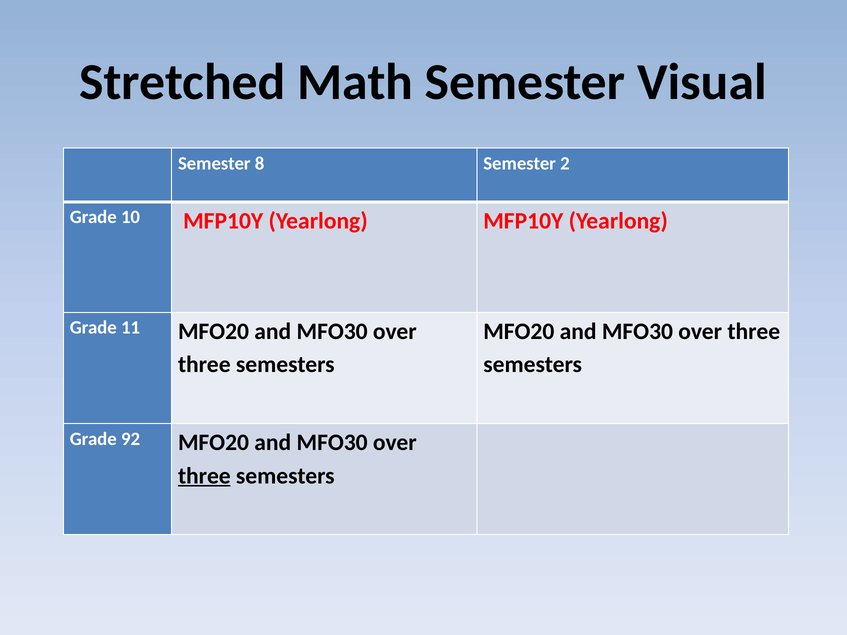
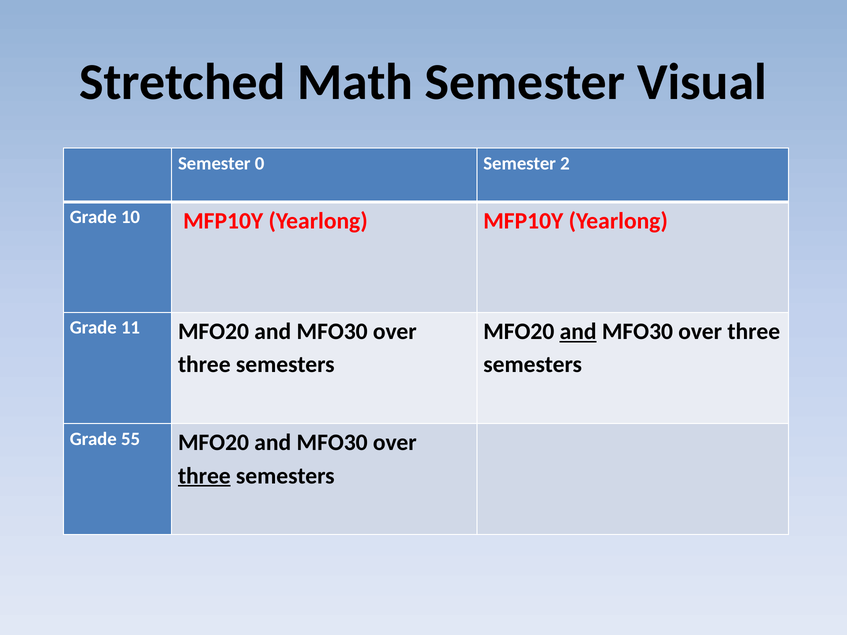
8: 8 -> 0
and at (578, 332) underline: none -> present
92: 92 -> 55
